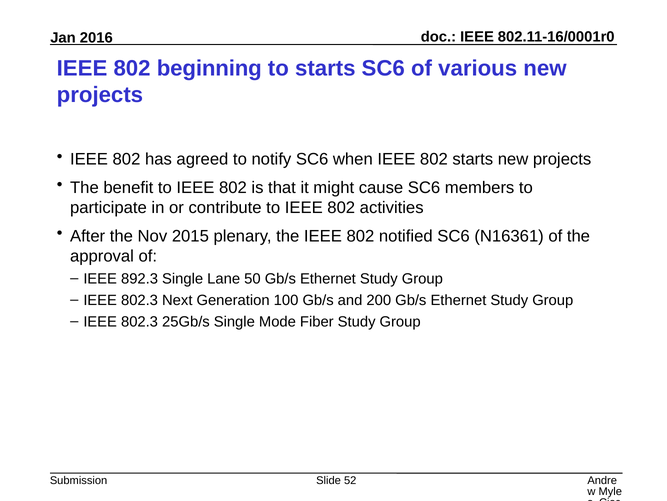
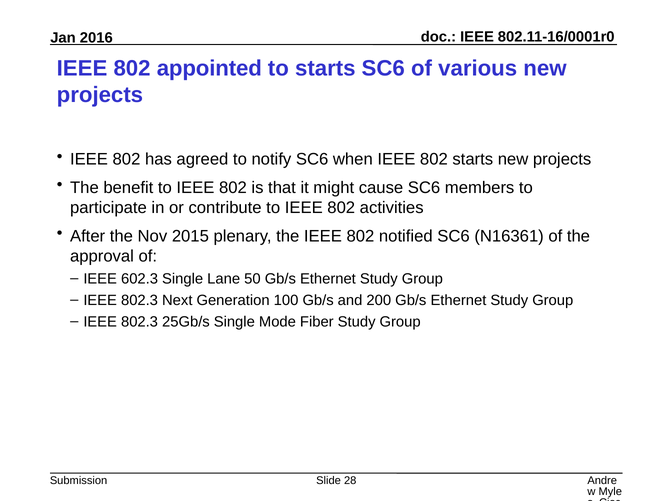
beginning: beginning -> appointed
892.3: 892.3 -> 602.3
52: 52 -> 28
